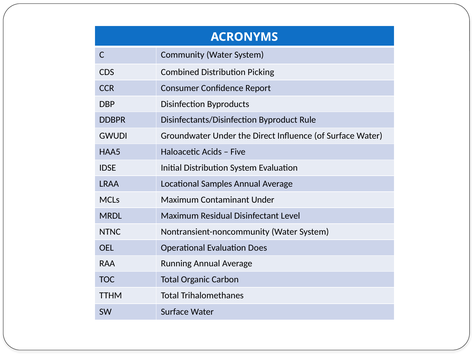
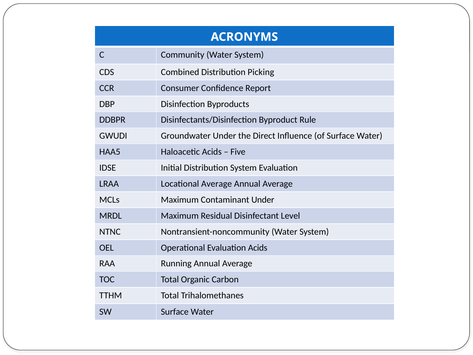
Locational Samples: Samples -> Average
Evaluation Does: Does -> Acids
